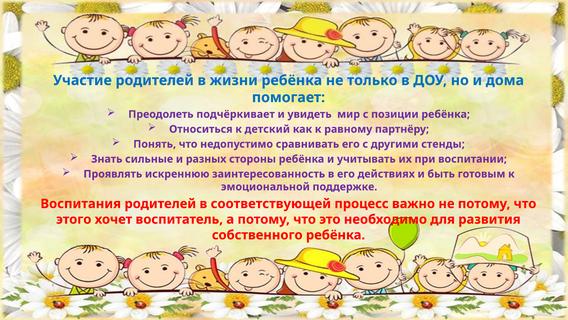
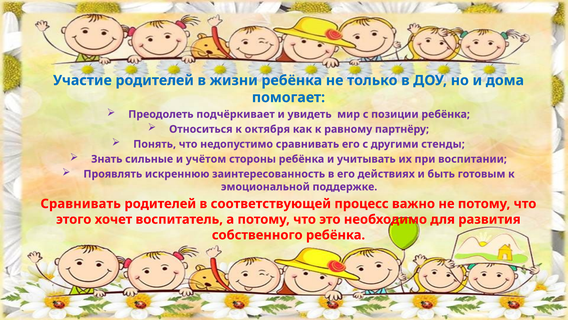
детский: детский -> октября
разных: разных -> учётом
Воспитания at (81, 203): Воспитания -> Сравнивать
